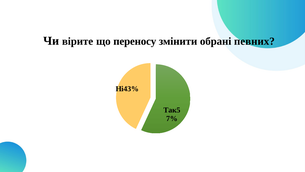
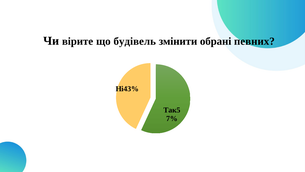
переносу: переносу -> будівель
